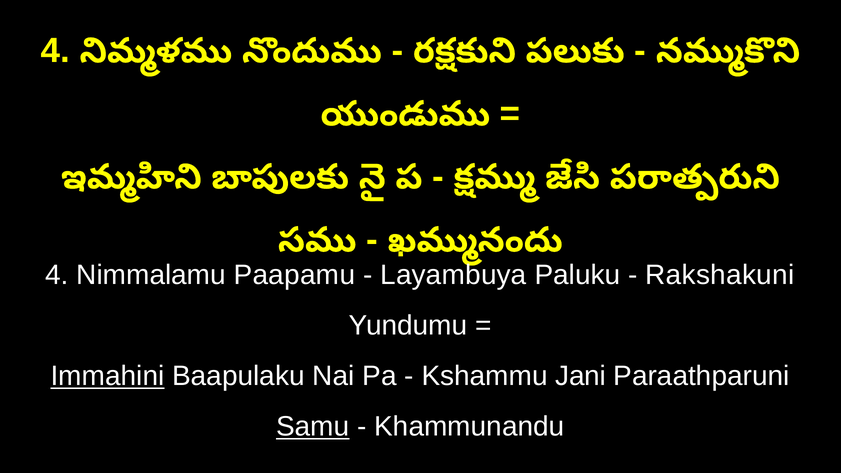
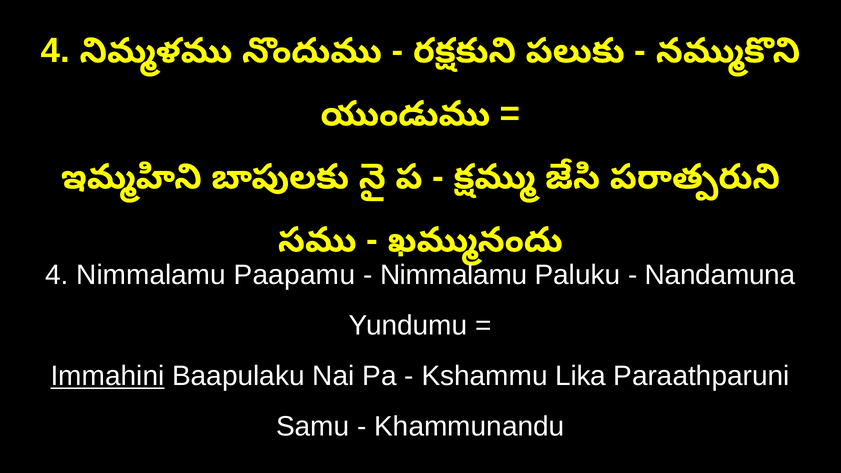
Layambuya at (453, 275): Layambuya -> Nimmalamu
Rakshakuni: Rakshakuni -> Nandamuna
Jani: Jani -> Lika
Samu underline: present -> none
